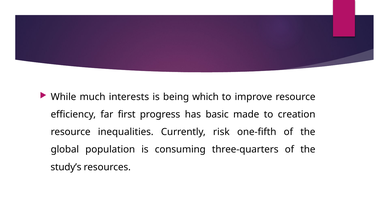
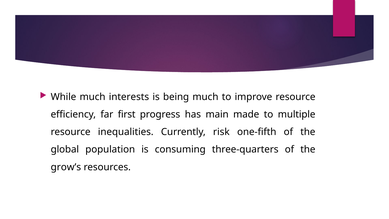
being which: which -> much
basic: basic -> main
creation: creation -> multiple
study’s: study’s -> grow’s
